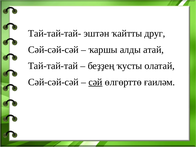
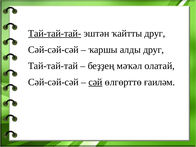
Тай-тай-тай- underline: none -> present
алды атай: атай -> друг
ҡусты: ҡусты -> мәҡәл
